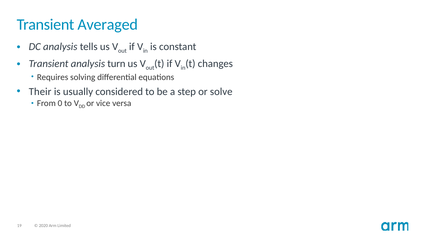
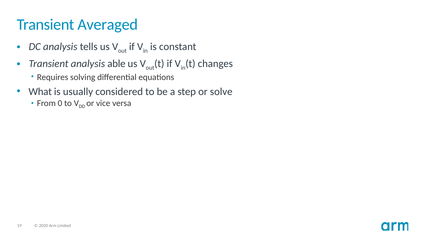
turn: turn -> able
Their: Their -> What
